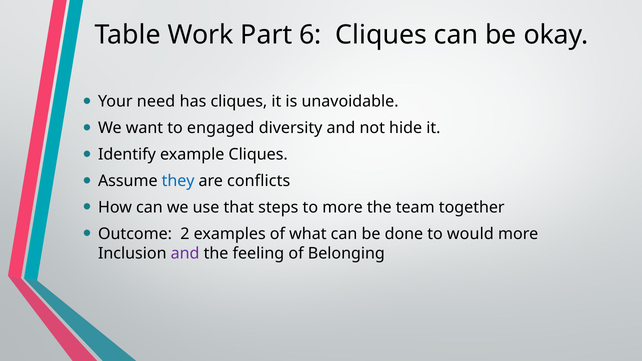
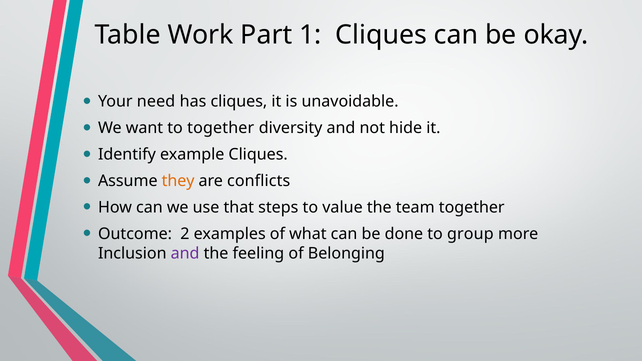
6: 6 -> 1
to engaged: engaged -> together
they colour: blue -> orange
to more: more -> value
would: would -> group
